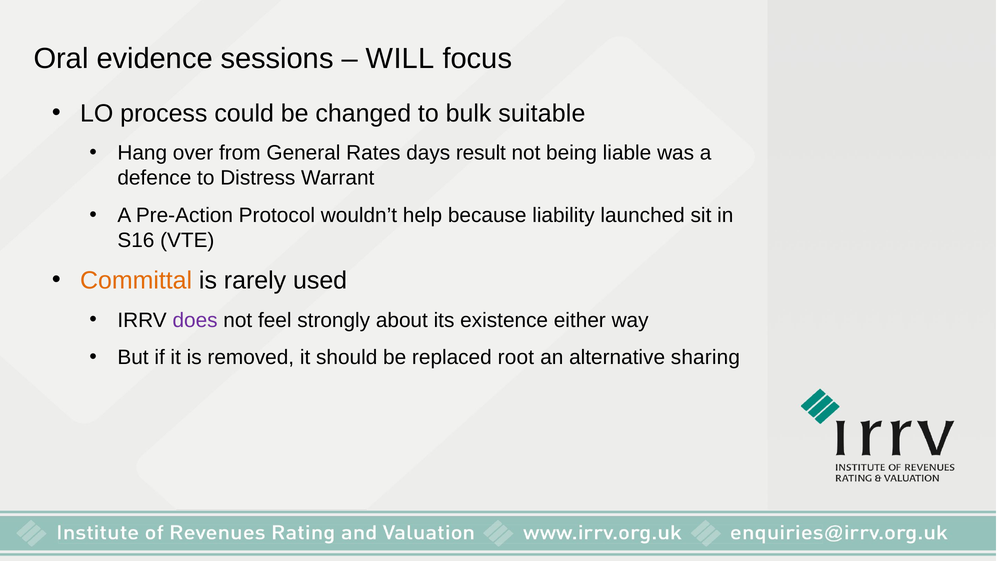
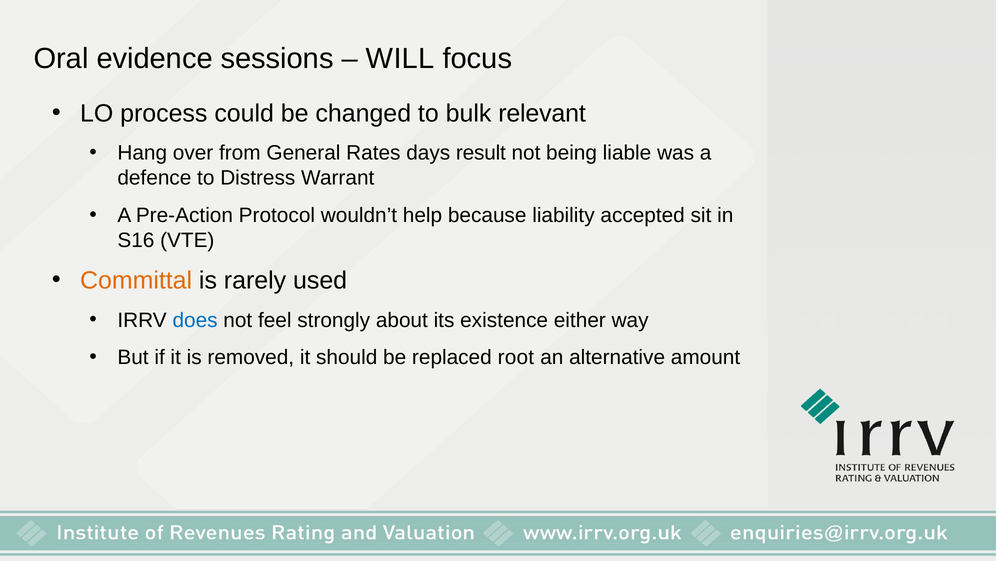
suitable: suitable -> relevant
launched: launched -> accepted
does colour: purple -> blue
sharing: sharing -> amount
